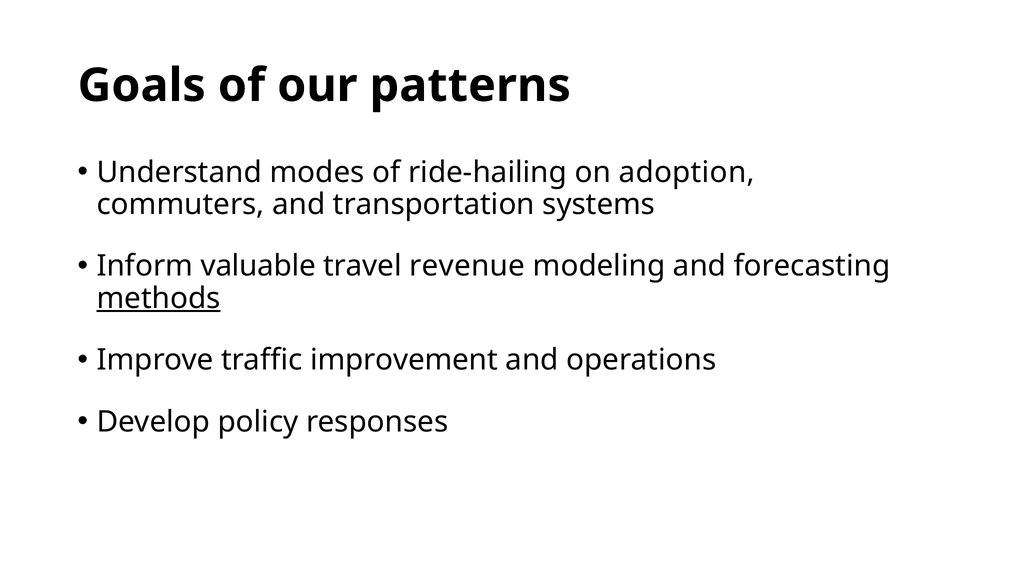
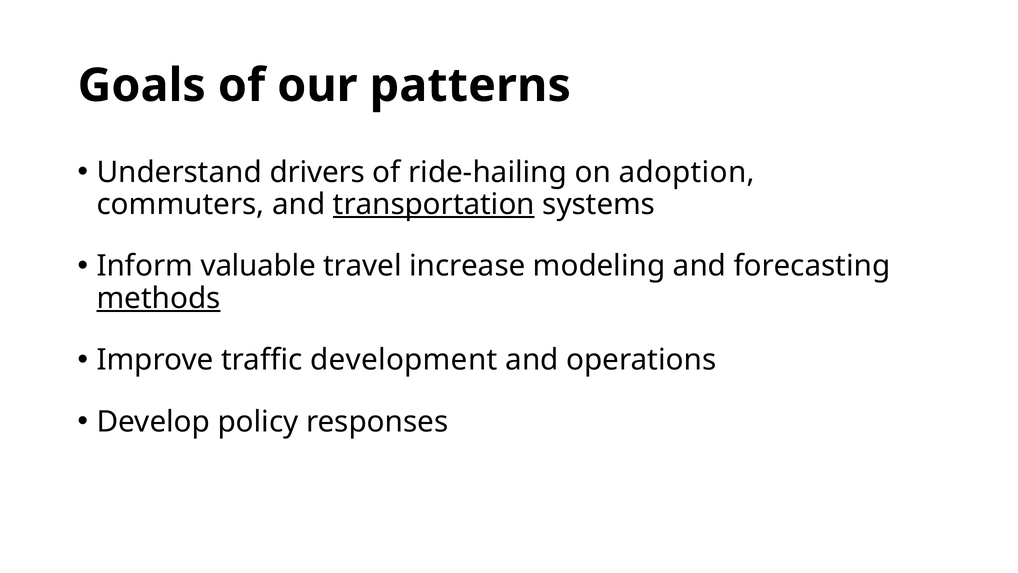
modes: modes -> drivers
transportation underline: none -> present
revenue: revenue -> increase
improvement: improvement -> development
